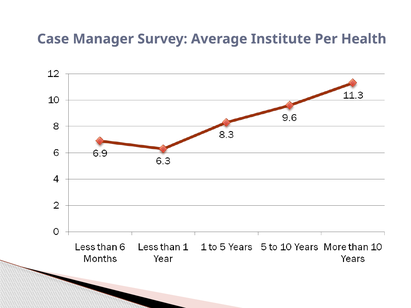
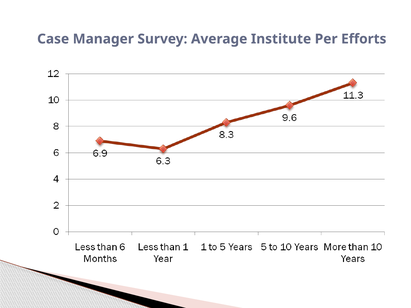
Health: Health -> Efforts
